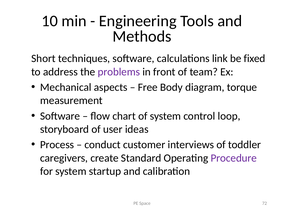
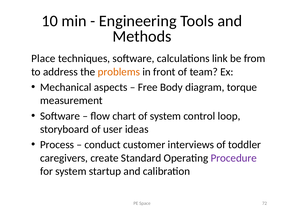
Short: Short -> Place
fixed: fixed -> from
problems colour: purple -> orange
